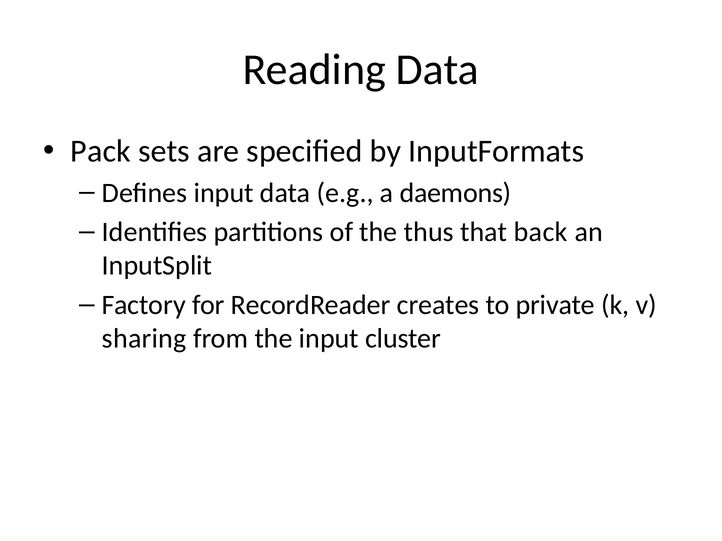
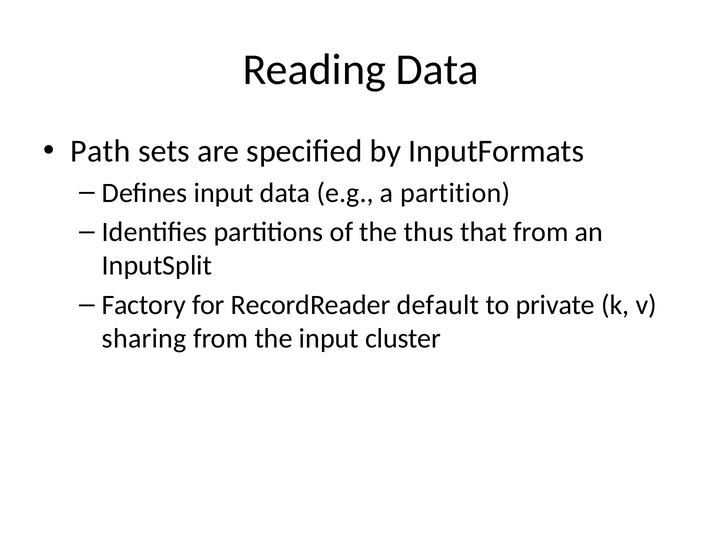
Pack: Pack -> Path
daemons: daemons -> partition
that back: back -> from
creates: creates -> default
